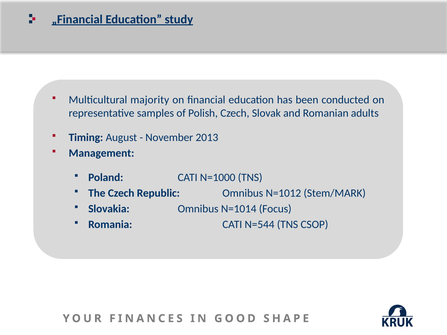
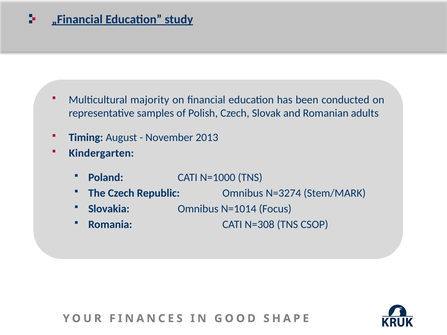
Management: Management -> Kindergarten
N=1012: N=1012 -> N=3274
N=544: N=544 -> N=308
